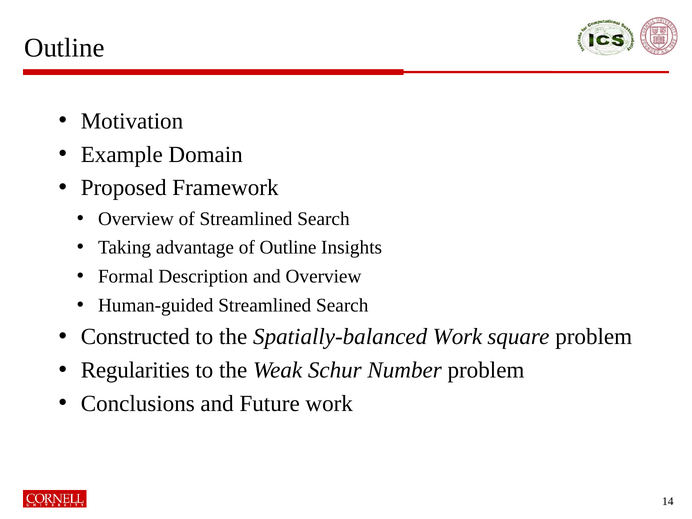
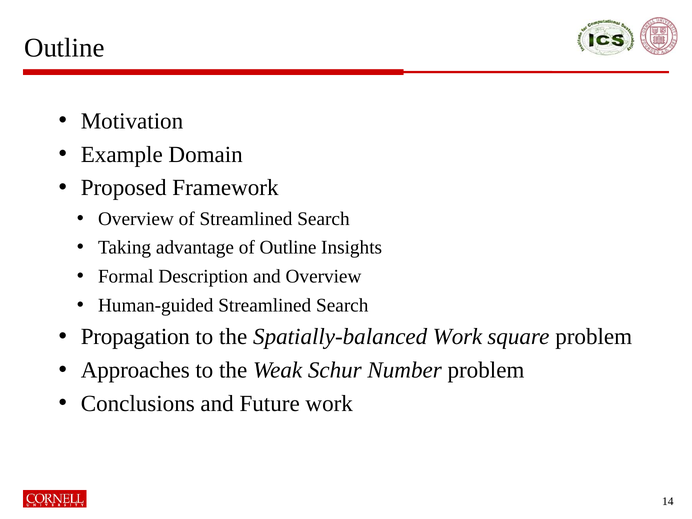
Constructed: Constructed -> Propagation
Regularities: Regularities -> Approaches
